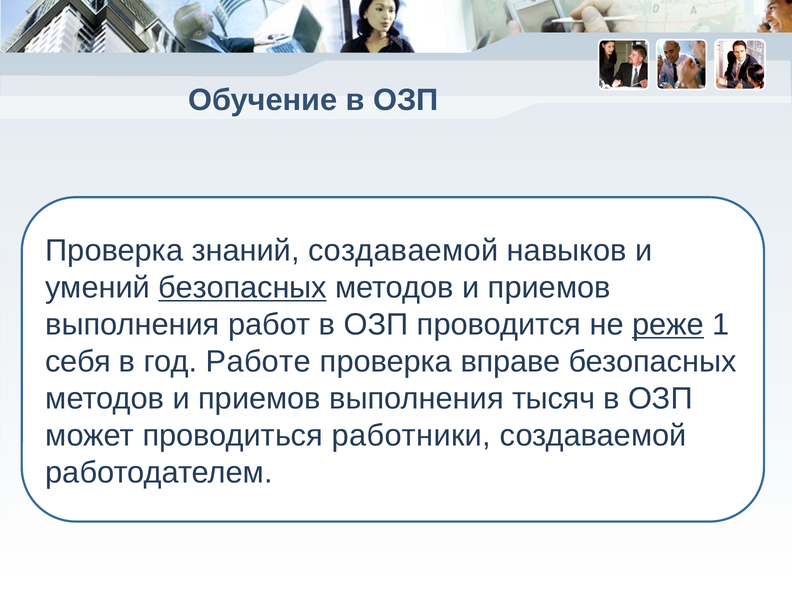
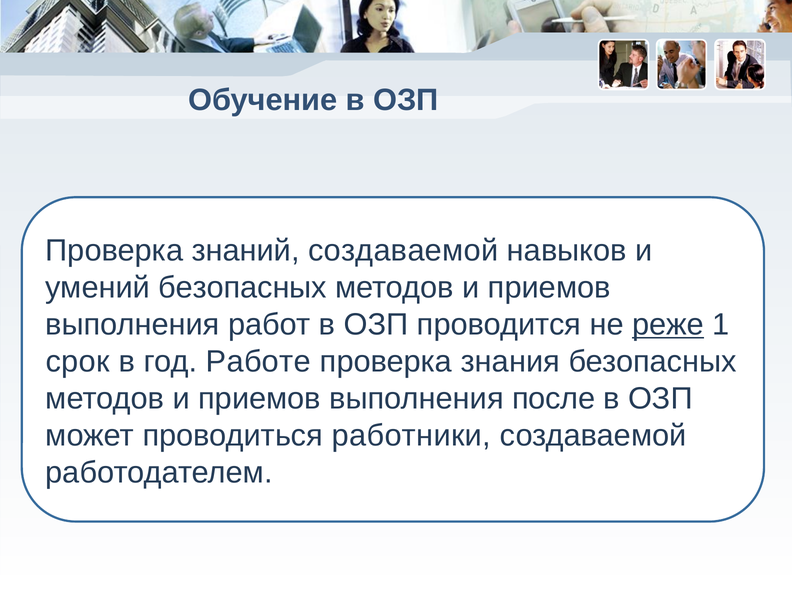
безопасных at (243, 288) underline: present -> none
себя: себя -> срок
вправе: вправе -> знания
тысяч: тысяч -> после
